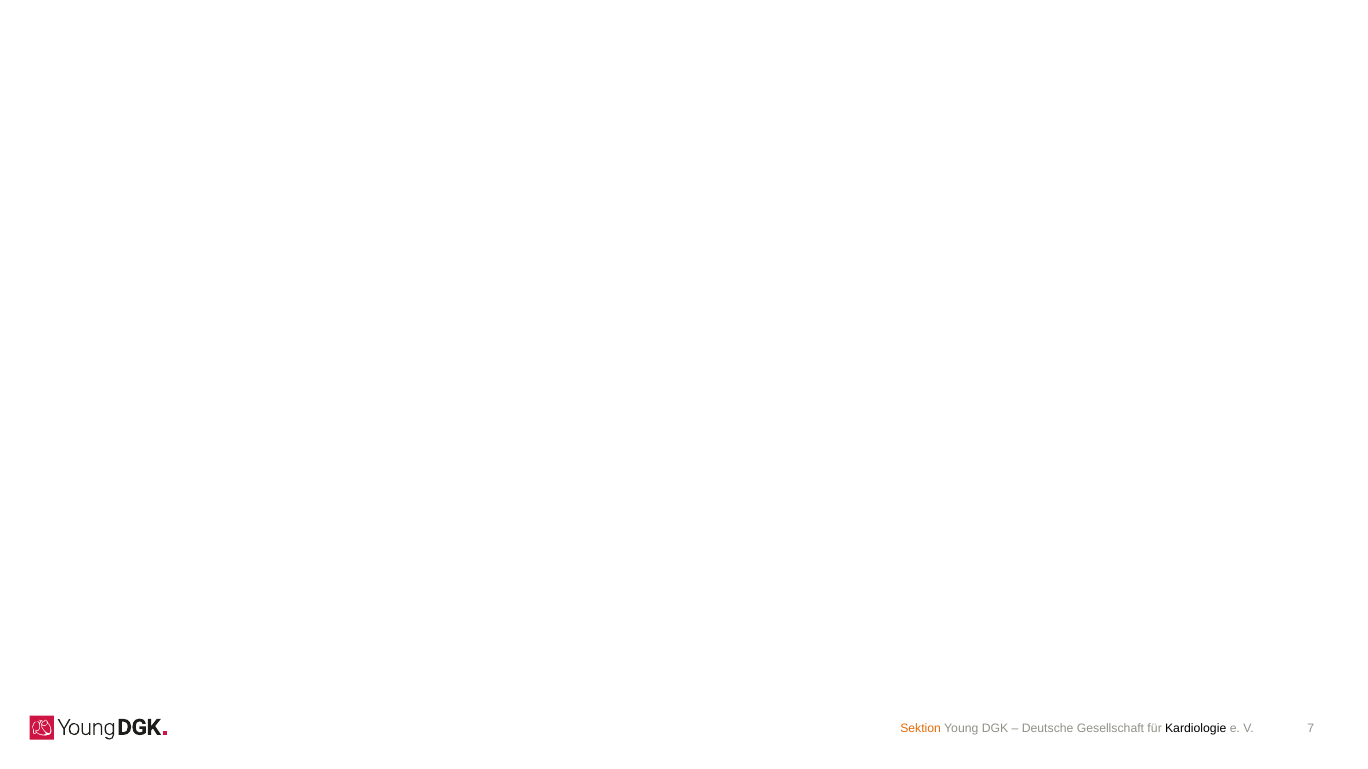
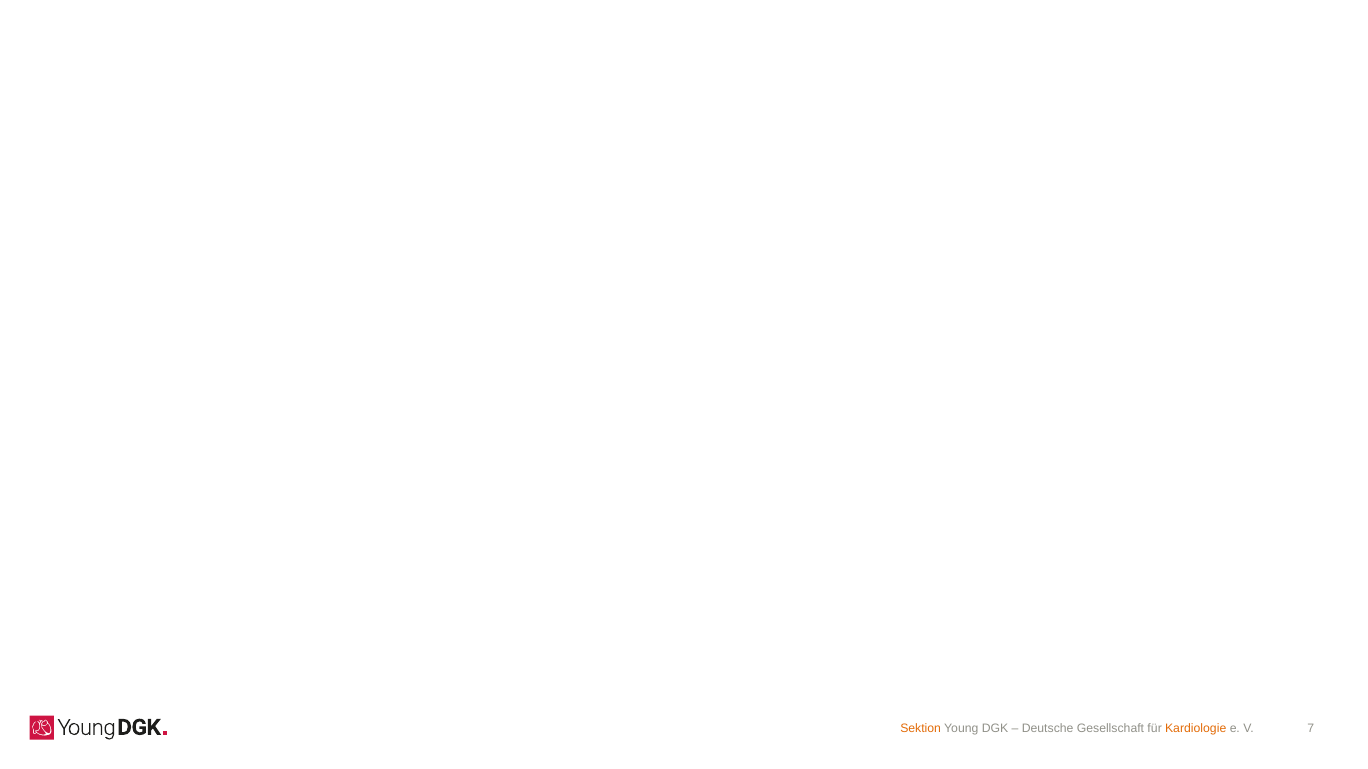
Kardiologie colour: black -> orange
